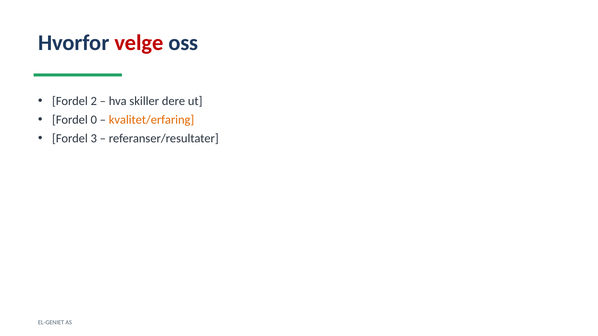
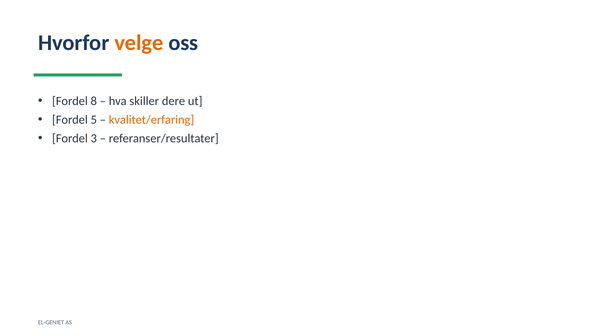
velge colour: red -> orange
2: 2 -> 8
0: 0 -> 5
